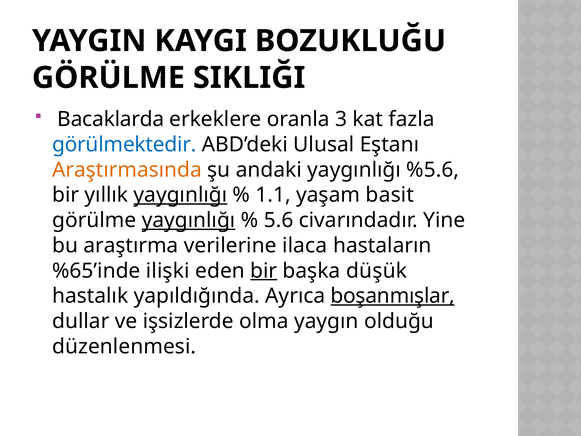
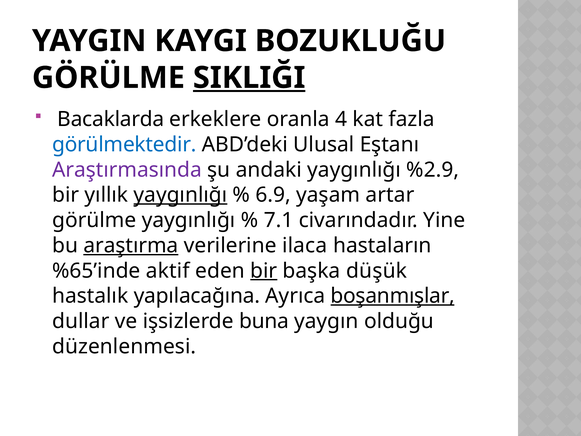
SIKLIĞI underline: none -> present
3: 3 -> 4
Araştırmasında colour: orange -> purple
%5.6: %5.6 -> %2.9
1.1: 1.1 -> 6.9
basit: basit -> artar
yaygınlığı at (189, 220) underline: present -> none
5.6: 5.6 -> 7.1
araştırma underline: none -> present
ilişki: ilişki -> aktif
yapıldığında: yapıldığında -> yapılacağına
olma: olma -> buna
